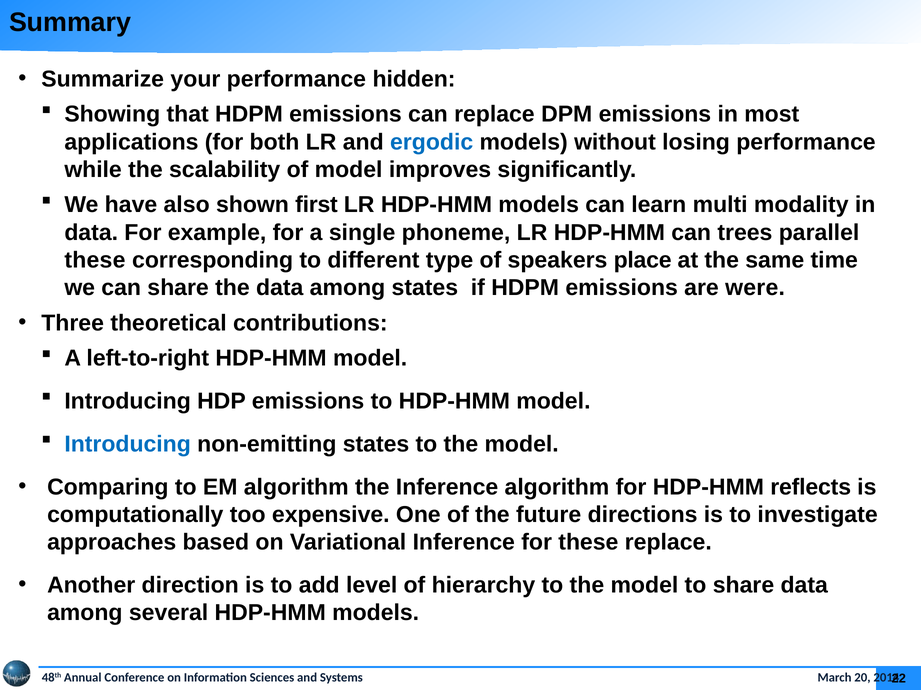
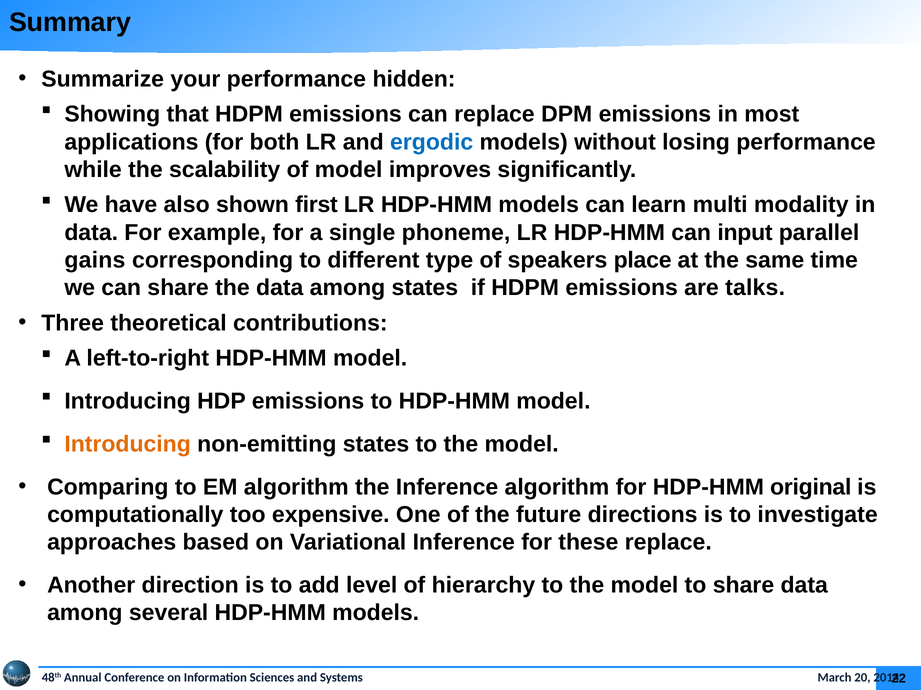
trees: trees -> input
these at (95, 260): these -> gains
were: were -> talks
Introducing at (128, 445) colour: blue -> orange
reflects: reflects -> original
